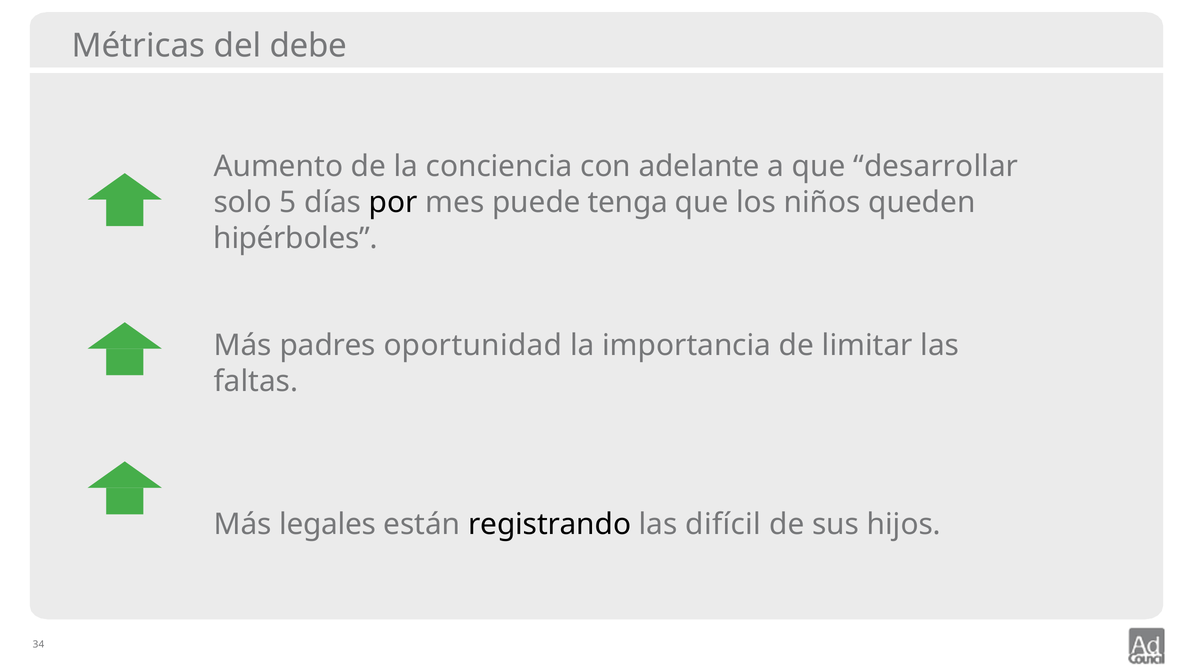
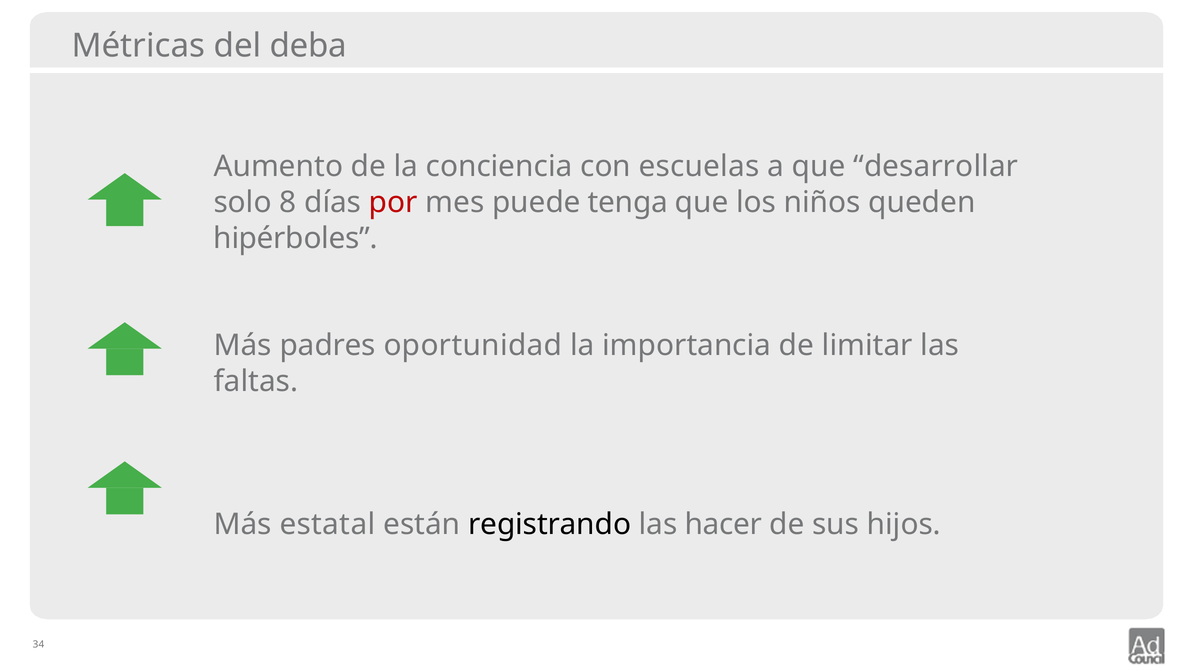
debe: debe -> deba
adelante: adelante -> escuelas
5: 5 -> 8
por colour: black -> red
legales: legales -> estatal
difícil: difícil -> hacer
